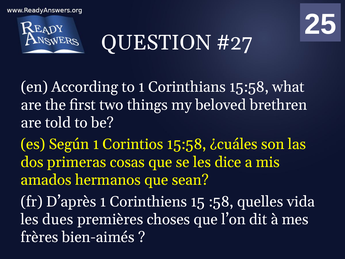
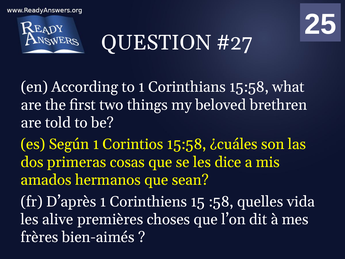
dues: dues -> alive
